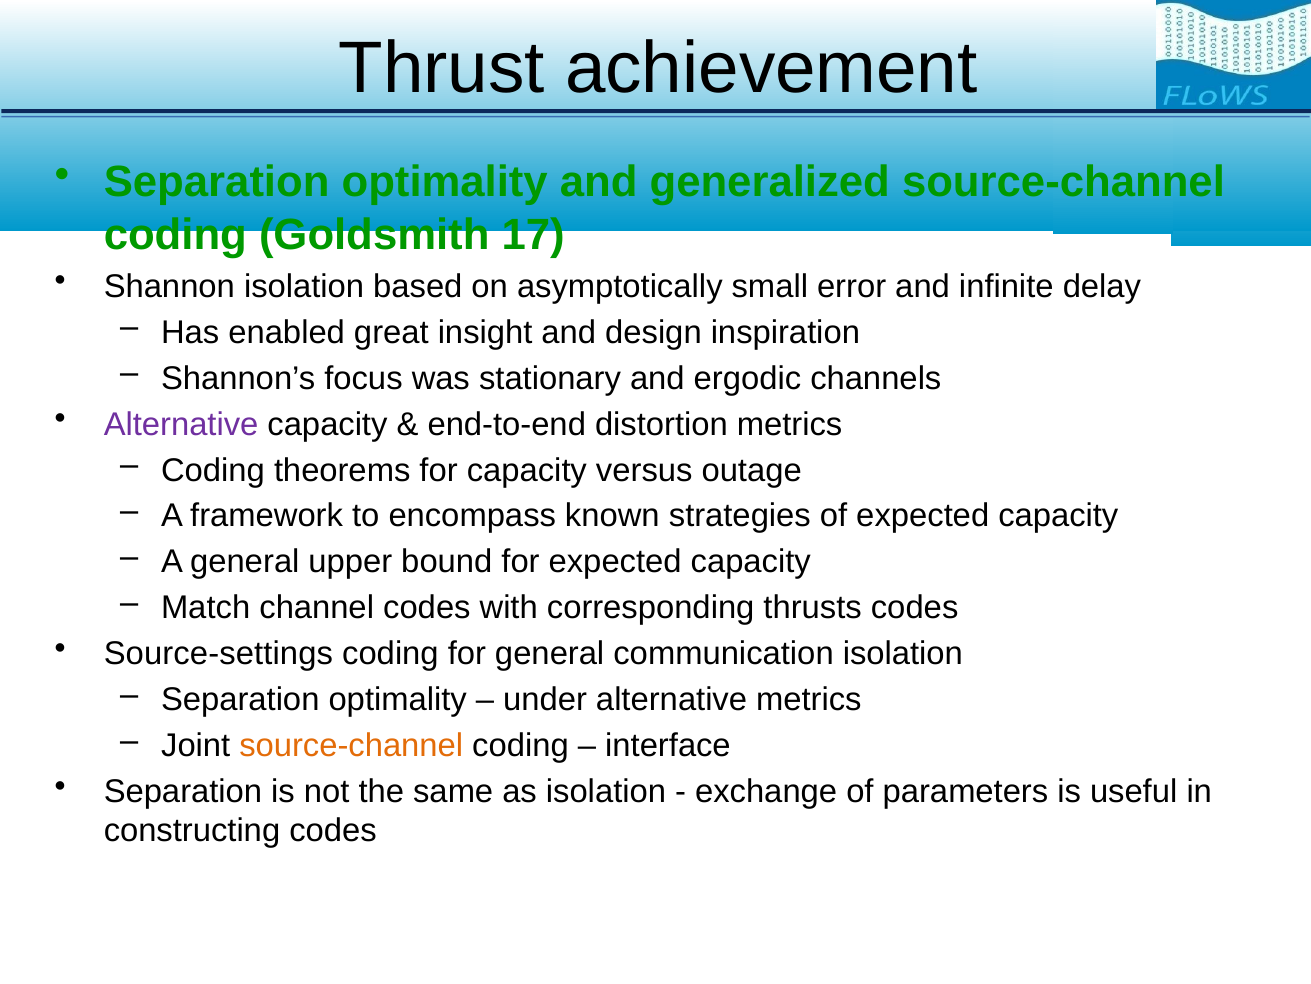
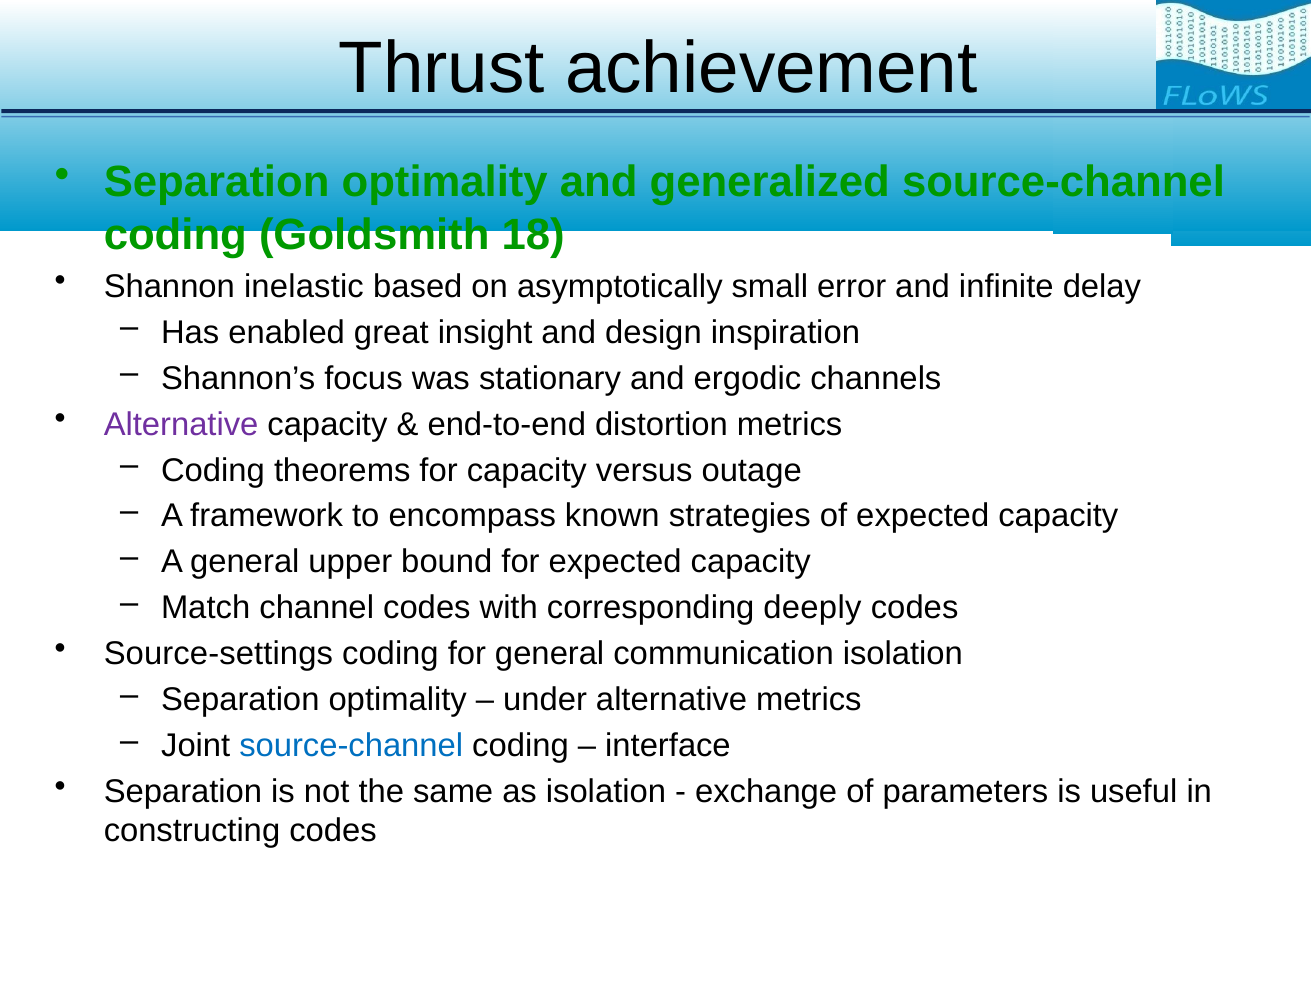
17: 17 -> 18
Shannon isolation: isolation -> inelastic
thrusts: thrusts -> deeply
source-channel at (351, 745) colour: orange -> blue
